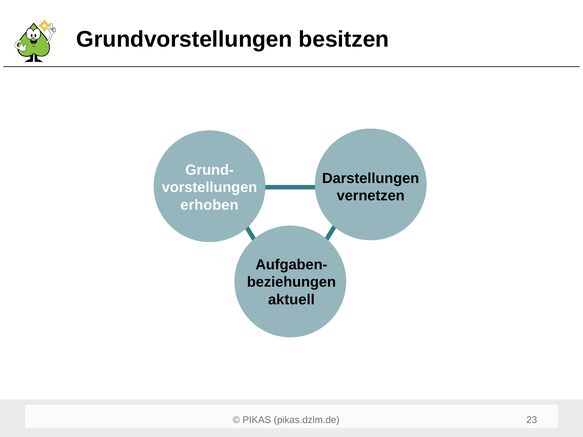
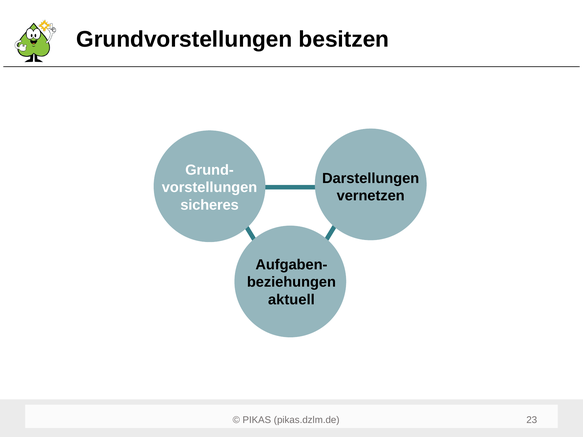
erhoben: erhoben -> sicheres
